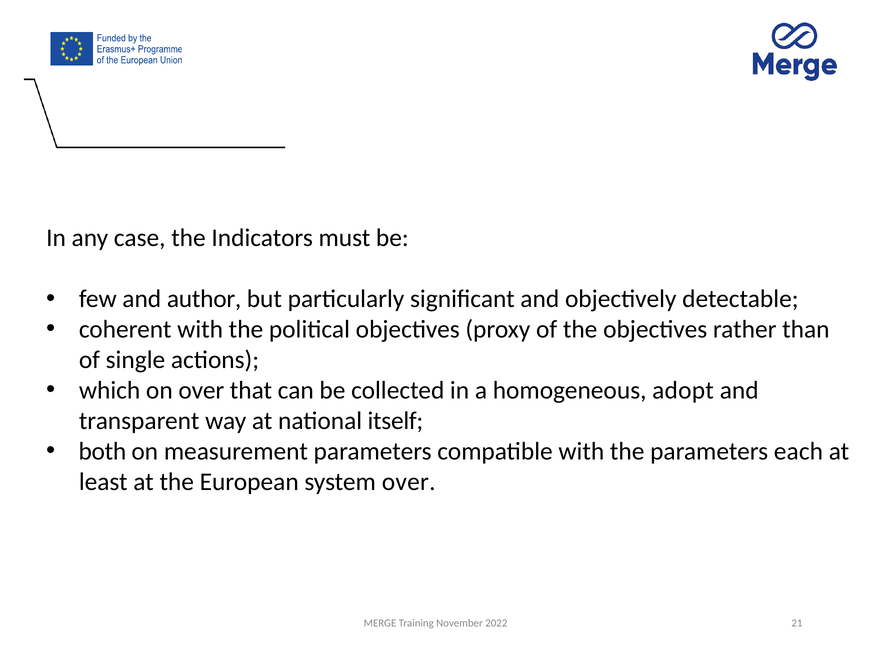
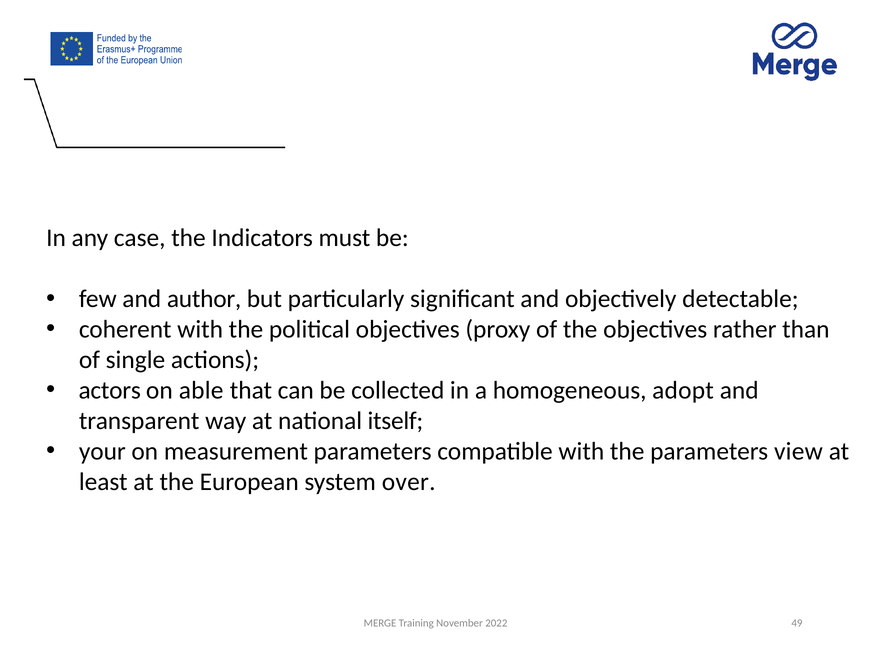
which: which -> actors
on over: over -> able
both: both -> your
each: each -> view
21: 21 -> 49
